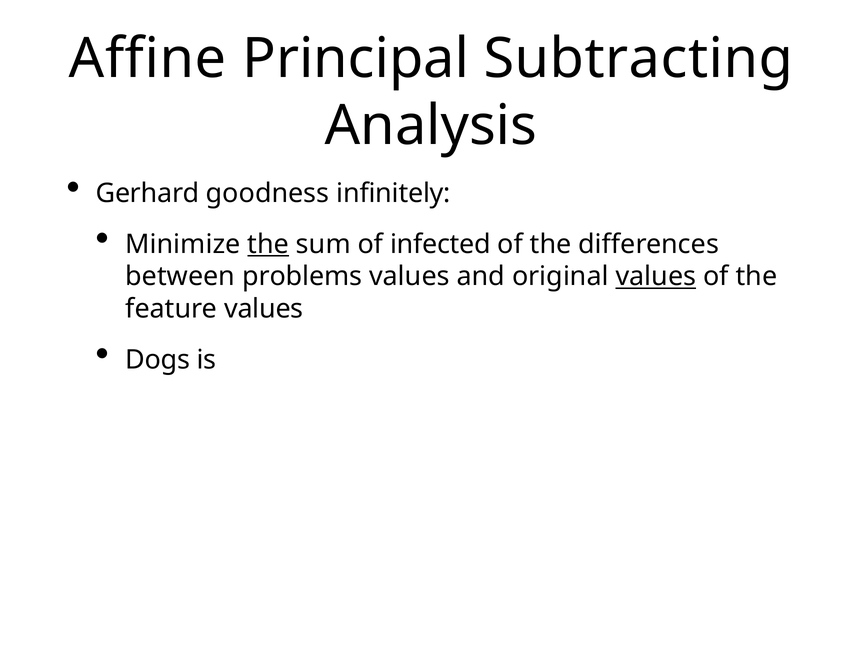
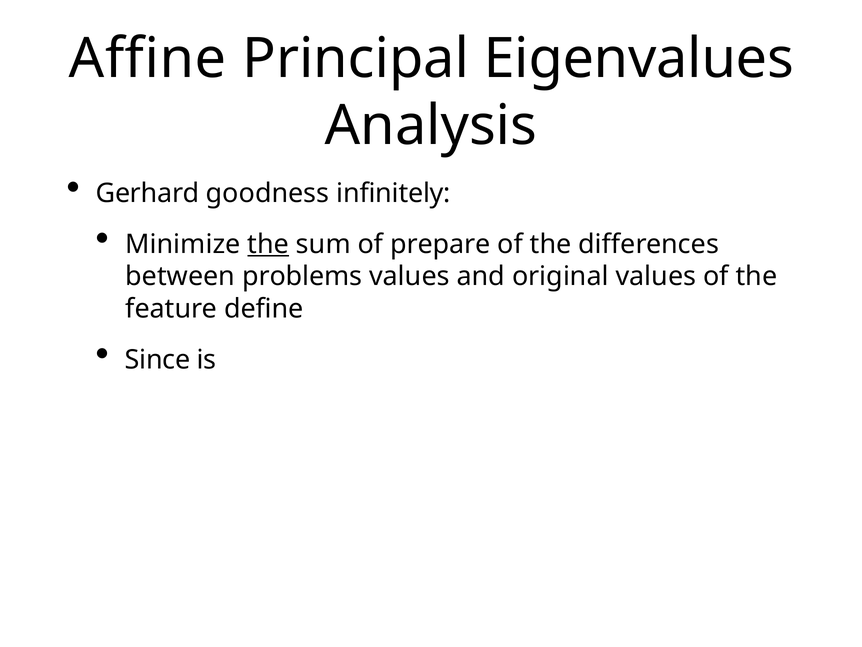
Subtracting: Subtracting -> Eigenvalues
infected: infected -> prepare
values at (656, 276) underline: present -> none
feature values: values -> define
Dogs: Dogs -> Since
